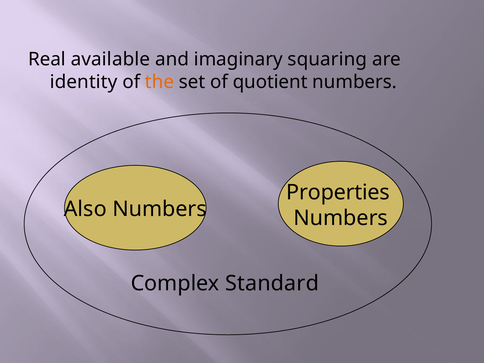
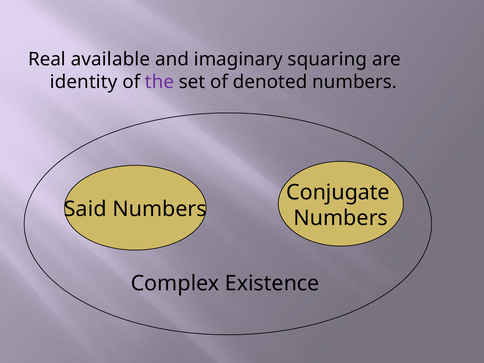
the colour: orange -> purple
quotient: quotient -> denoted
Properties: Properties -> Conjugate
Also: Also -> Said
Standard: Standard -> Existence
